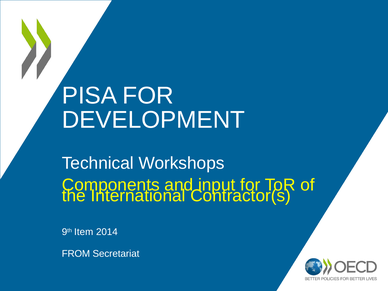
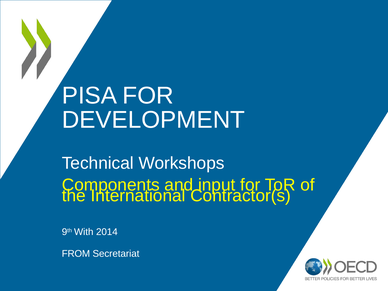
Item: Item -> With
